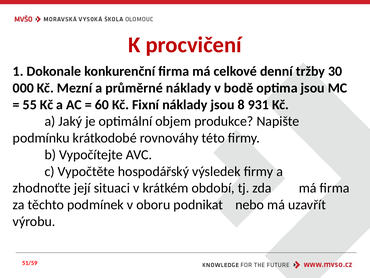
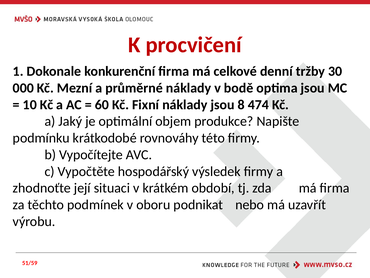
55: 55 -> 10
931: 931 -> 474
